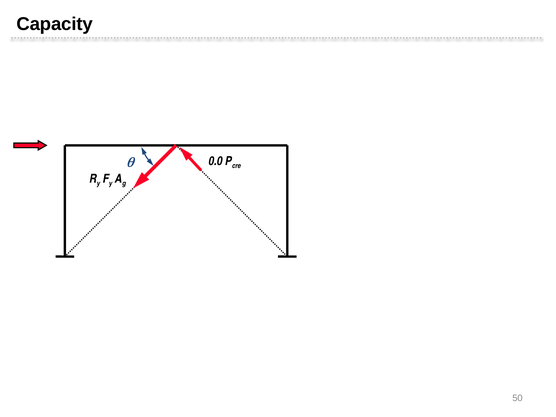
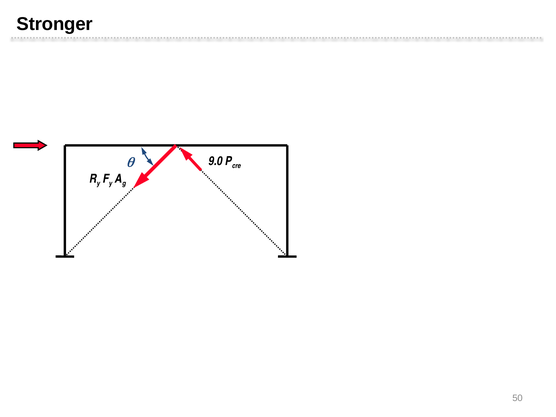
Capacity: Capacity -> Stronger
0.0: 0.0 -> 9.0
